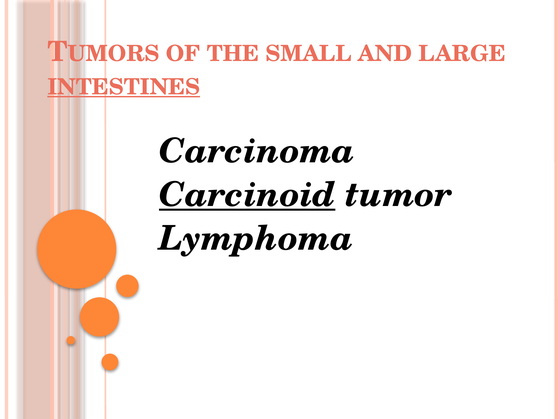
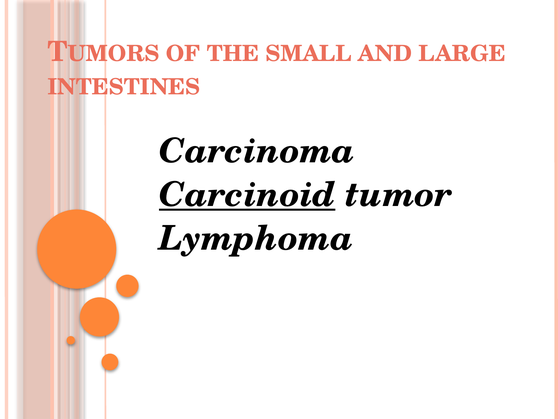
INTESTINES underline: present -> none
